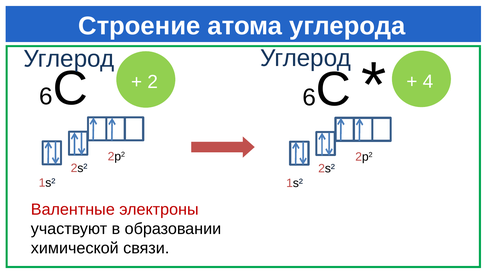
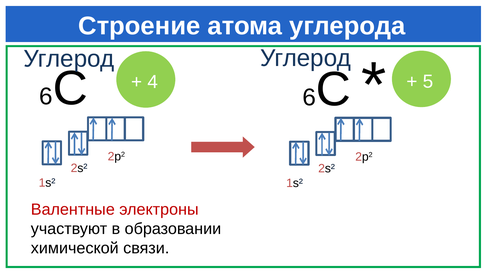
4: 4 -> 5
2: 2 -> 4
